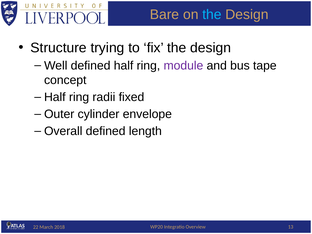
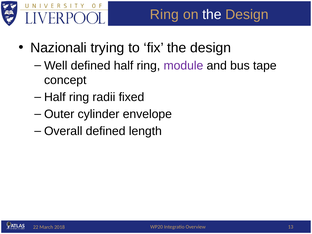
Bare at (165, 14): Bare -> Ring
the at (212, 14) colour: light blue -> white
Structure: Structure -> Nazionali
